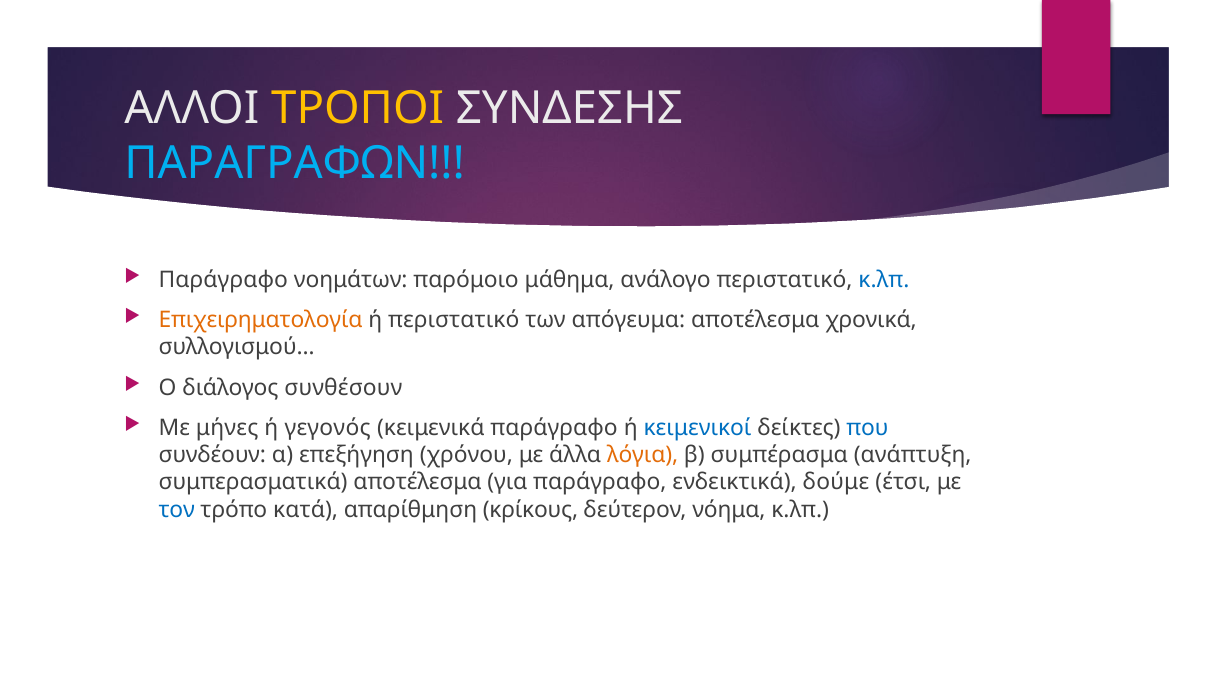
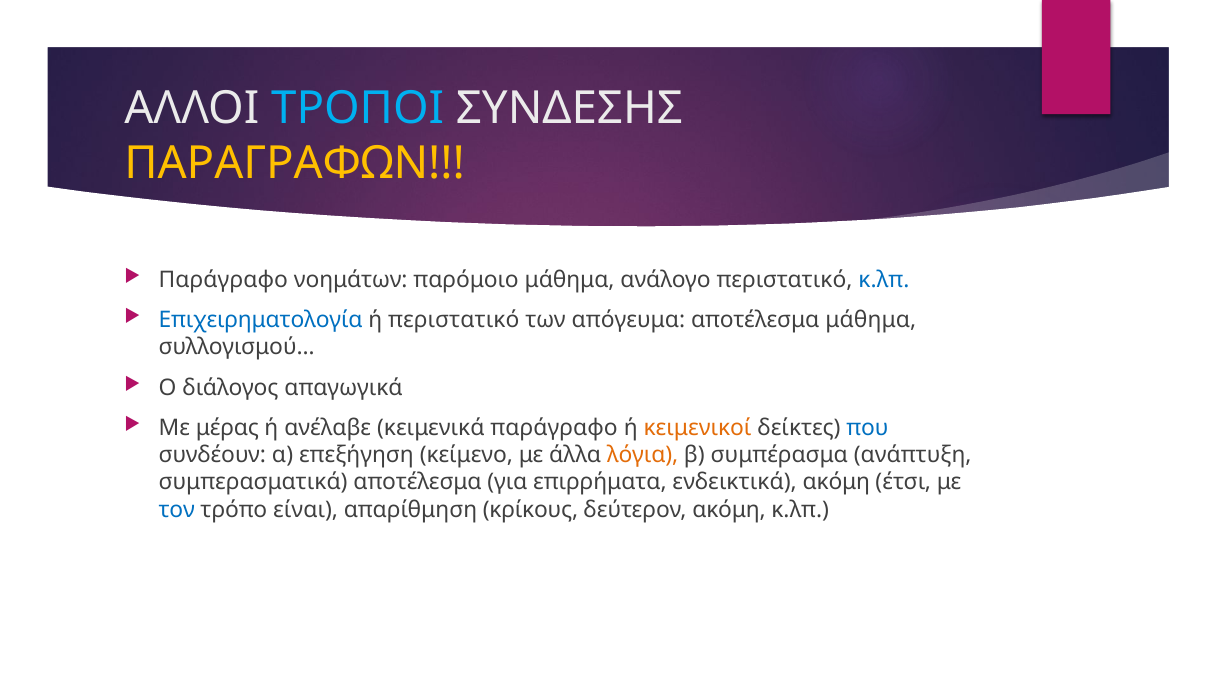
ΤΡΟΠΟΙ colour: yellow -> light blue
ΠΑΡΑΓΡΑΦΩΝ colour: light blue -> yellow
Επιχειρηματολογία colour: orange -> blue
αποτέλεσμα χρονικά: χρονικά -> μάθημα
συνθέσουν: συνθέσουν -> απαγωγικά
μήνες: μήνες -> μέρας
γεγονός: γεγονός -> ανέλαβε
κειμενικοί colour: blue -> orange
χρόνου: χρόνου -> κείμενο
για παράγραφο: παράγραφο -> επιρρήματα
ενδεικτικά δούμε: δούμε -> ακόμη
κατά: κατά -> είναι
δεύτερον νόημα: νόημα -> ακόμη
